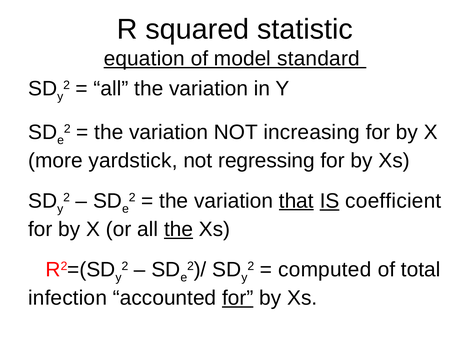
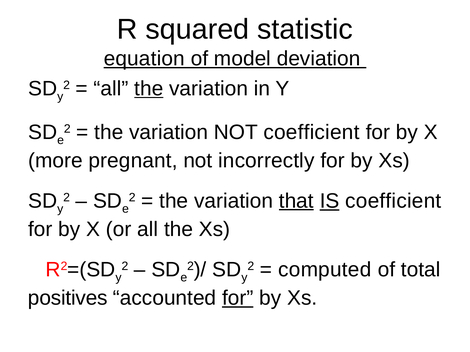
standard: standard -> deviation
the at (149, 89) underline: none -> present
NOT increasing: increasing -> coefficient
yardstick: yardstick -> pregnant
regressing: regressing -> incorrectly
the at (179, 230) underline: present -> none
infection: infection -> positives
